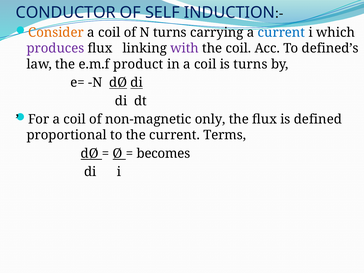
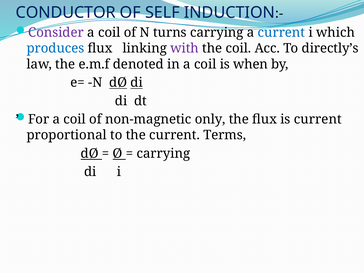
Consider colour: orange -> purple
produces colour: purple -> blue
defined’s: defined’s -> directly’s
product: product -> denoted
is turns: turns -> when
is defined: defined -> current
becomes at (163, 153): becomes -> carrying
